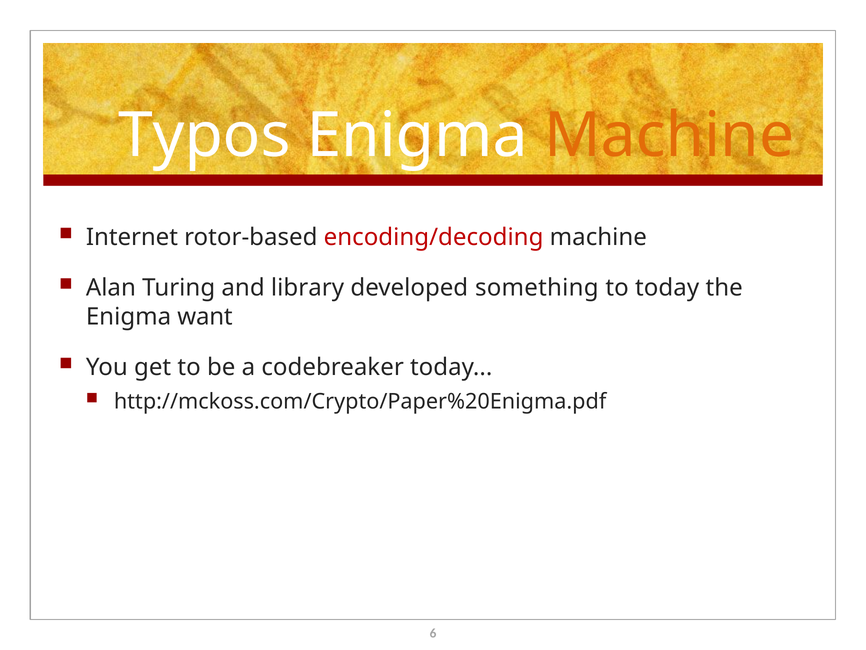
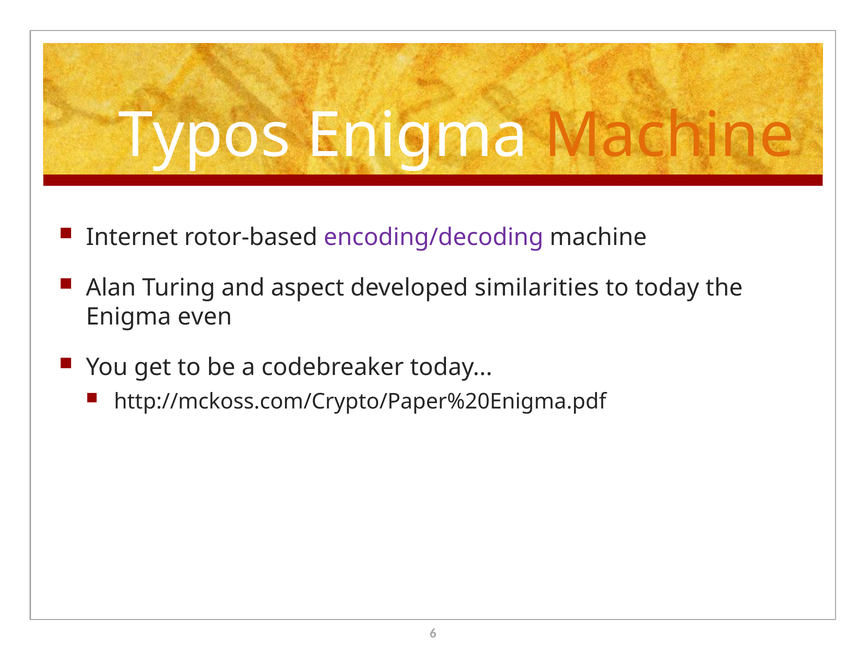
encoding/decoding colour: red -> purple
library: library -> aspect
something: something -> similarities
want: want -> even
